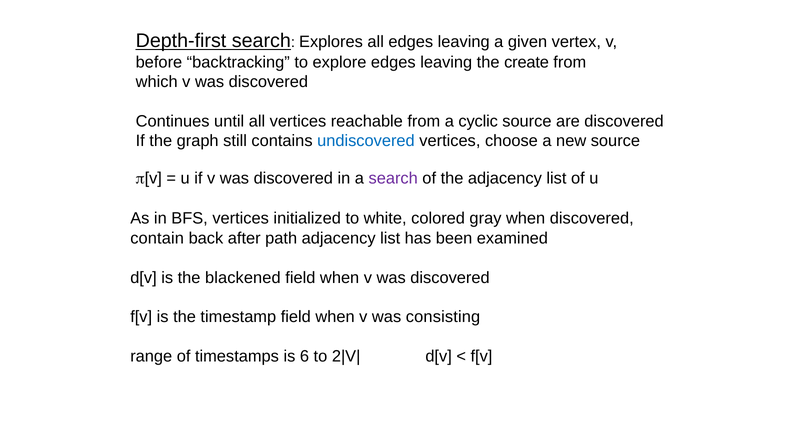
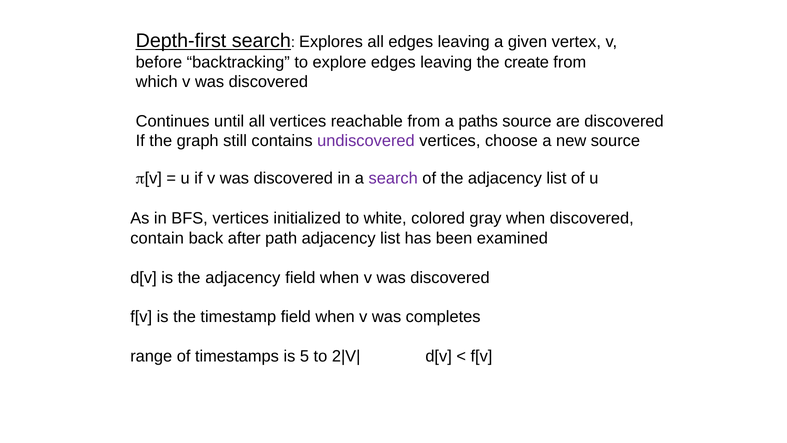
cyclic: cyclic -> paths
undiscovered colour: blue -> purple
is the blackened: blackened -> adjacency
consisting: consisting -> completes
6: 6 -> 5
